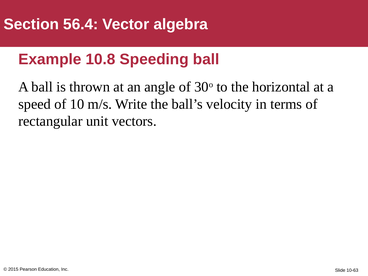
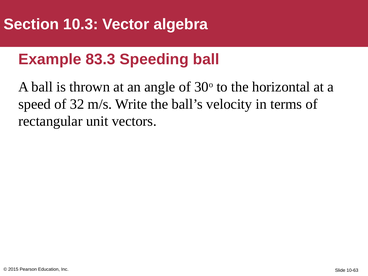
56.4: 56.4 -> 10.3
10.8: 10.8 -> 83.3
10: 10 -> 32
